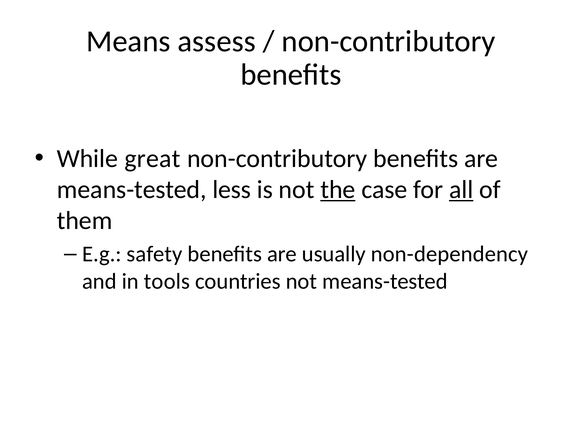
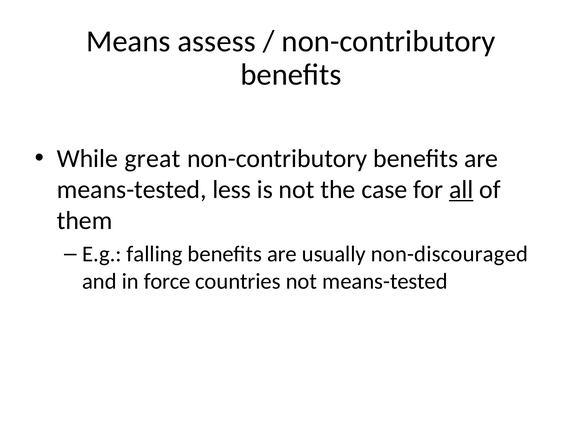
the underline: present -> none
safety: safety -> falling
non-dependency: non-dependency -> non-discouraged
tools: tools -> force
